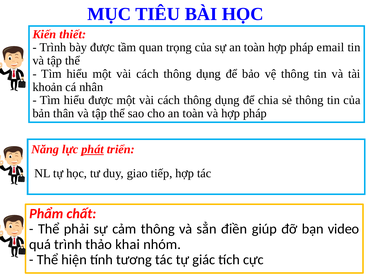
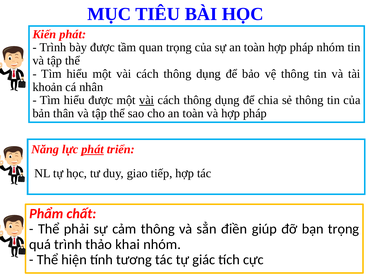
Kiến thiết: thiết -> phát
pháp email: email -> nhóm
vài at (147, 100) underline: none -> present
bạn video: video -> trọng
